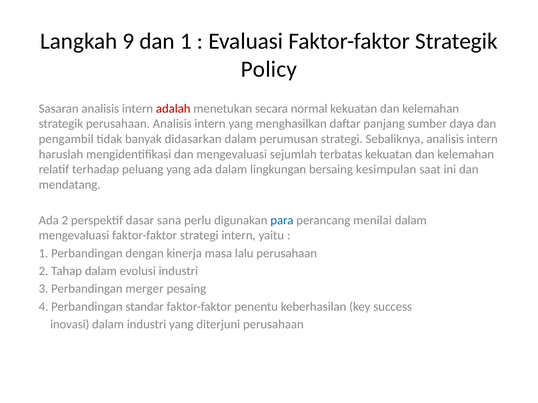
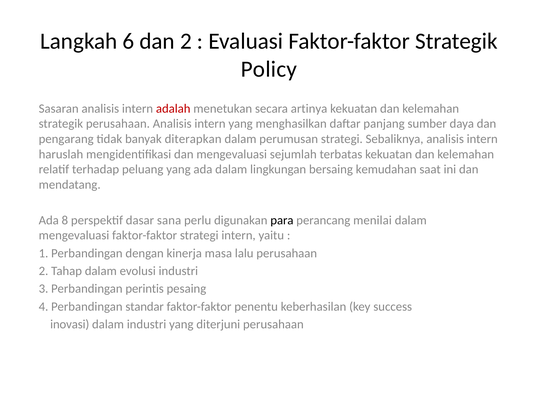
9: 9 -> 6
dan 1: 1 -> 2
normal: normal -> artinya
pengambil: pengambil -> pengarang
didasarkan: didasarkan -> diterapkan
kesimpulan: kesimpulan -> kemudahan
Ada 2: 2 -> 8
para colour: blue -> black
merger: merger -> perintis
